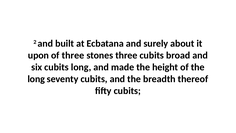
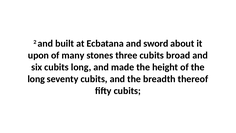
surely: surely -> sword
of three: three -> many
